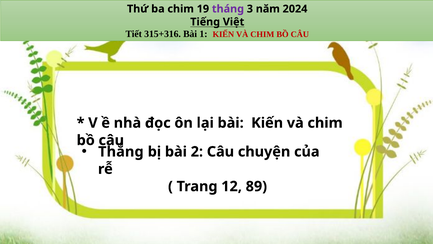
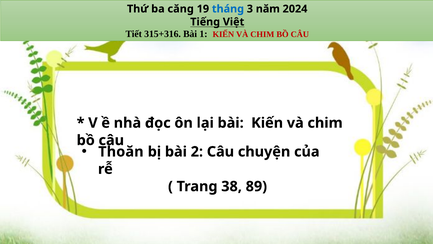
ba chim: chim -> căng
tháng colour: purple -> blue
Thẳng: Thẳng -> Thoăn
12: 12 -> 38
